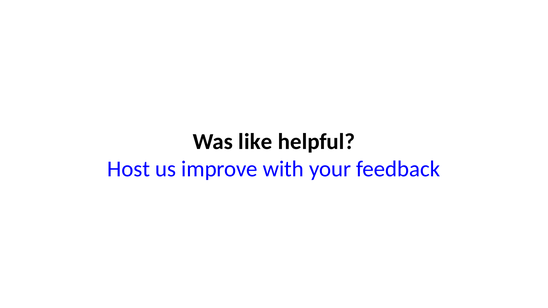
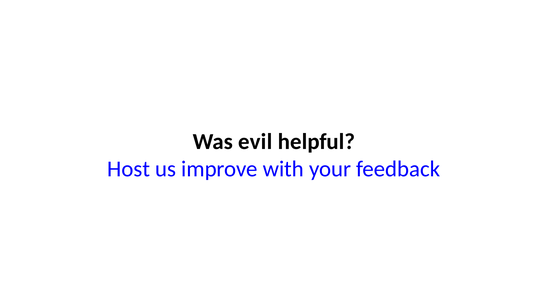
like: like -> evil
